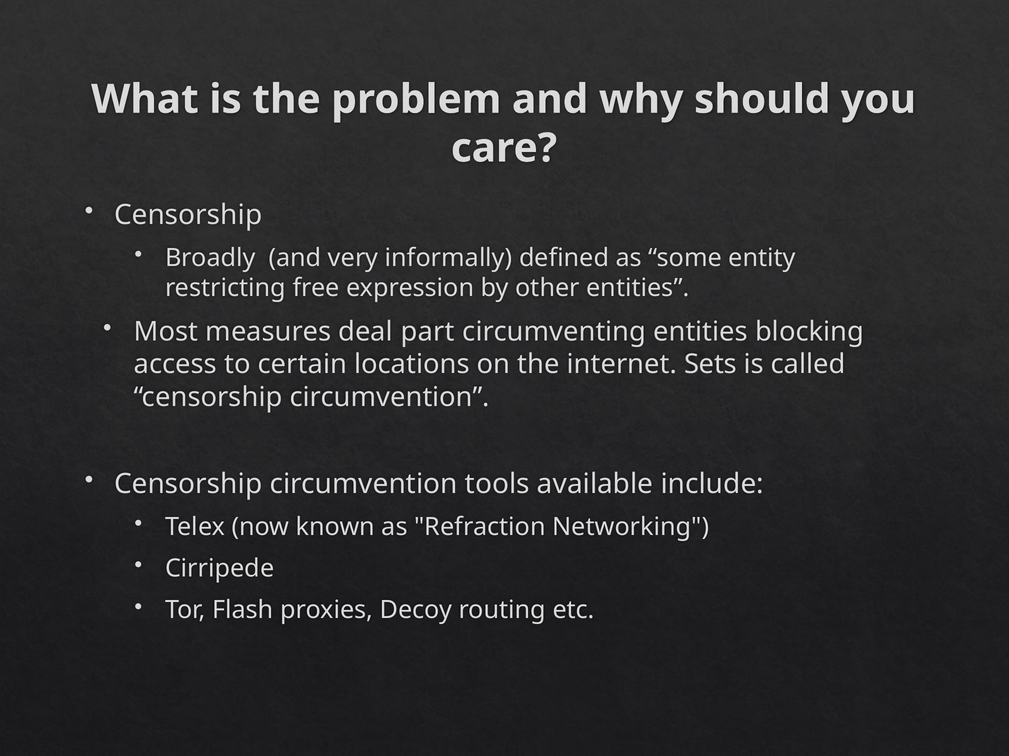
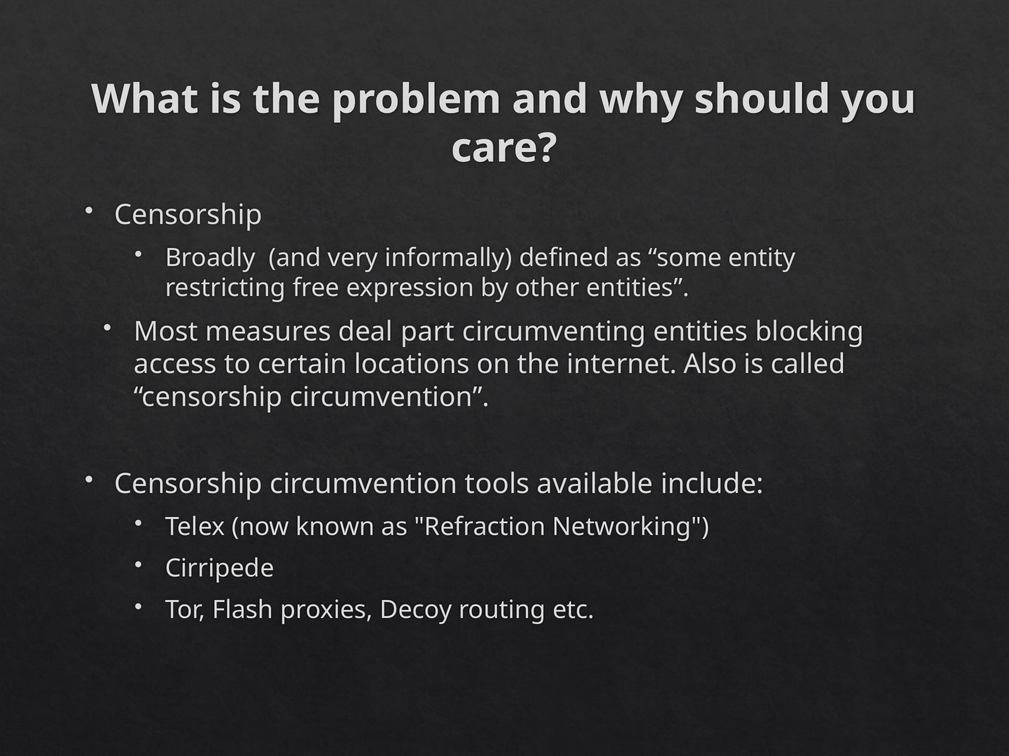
Sets: Sets -> Also
